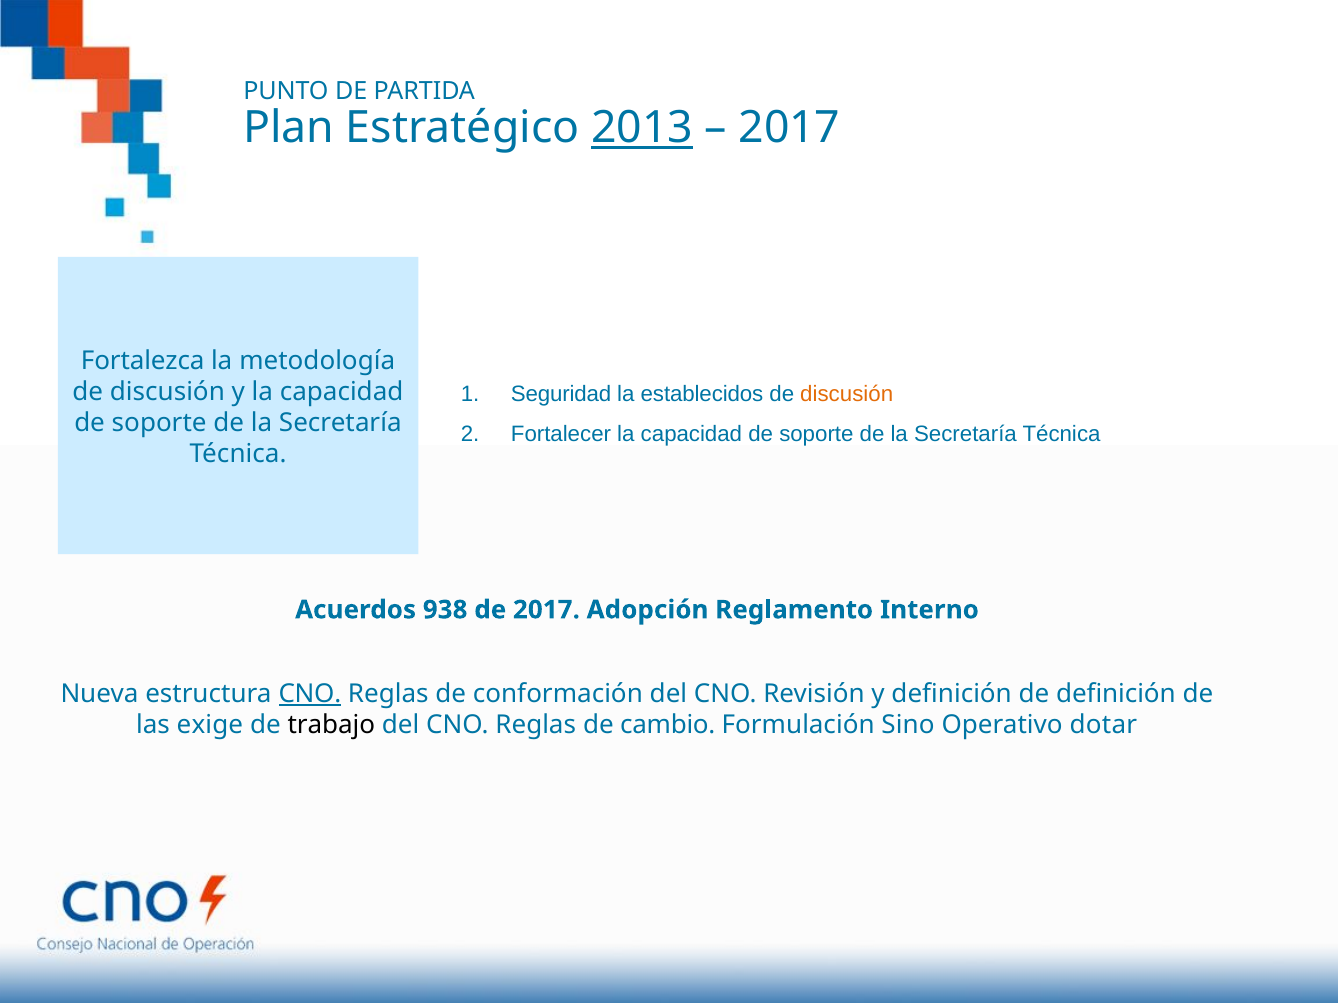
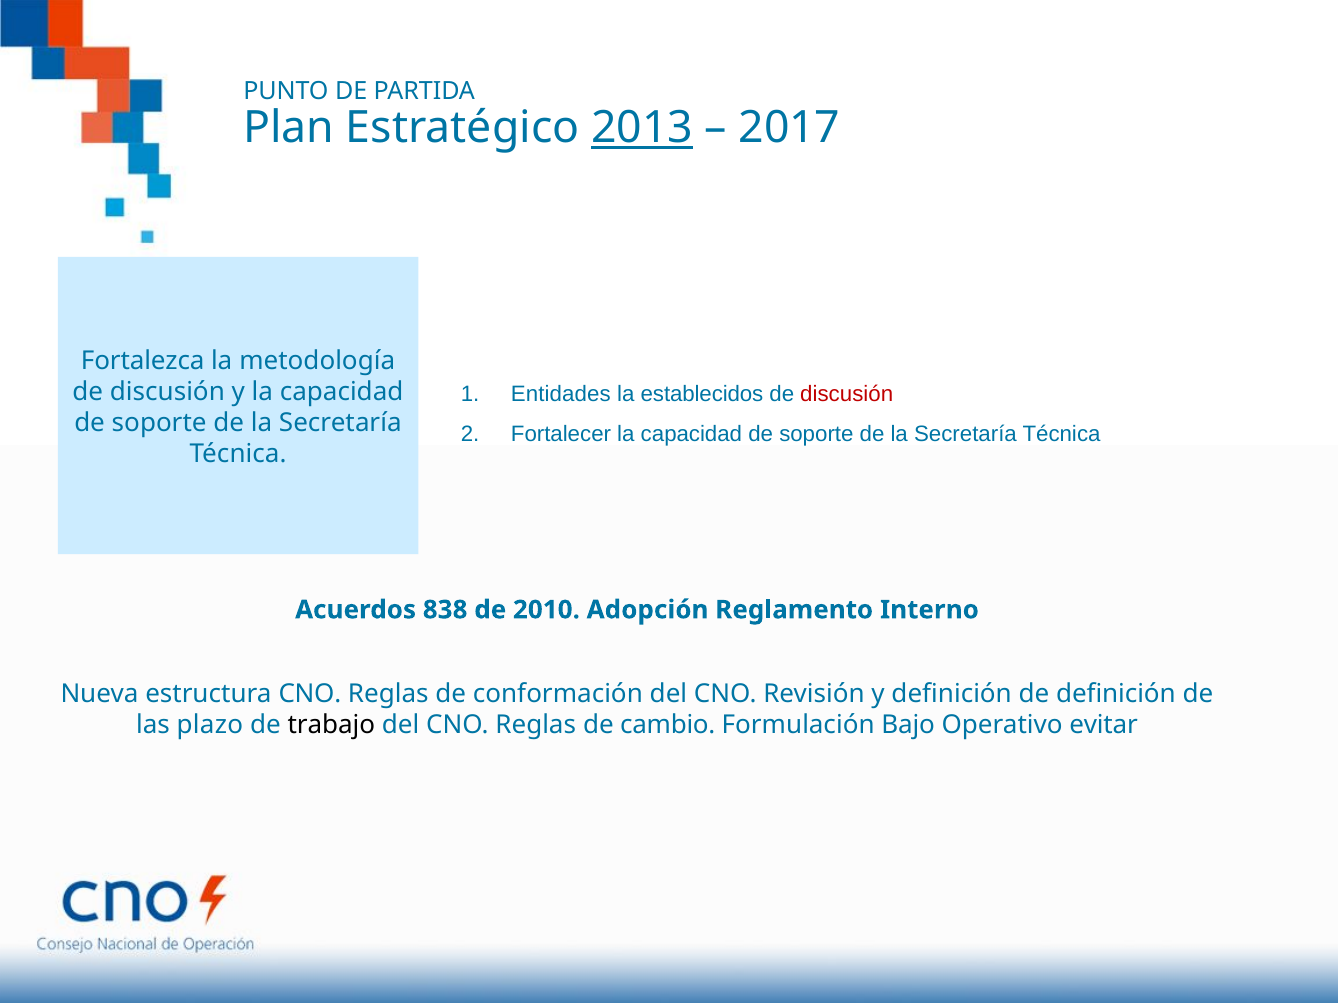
Seguridad: Seguridad -> Entidades
discusión at (847, 394) colour: orange -> red
938: 938 -> 838
de 2017: 2017 -> 2010
CNO at (310, 694) underline: present -> none
exige: exige -> plazo
Sino: Sino -> Bajo
dotar: dotar -> evitar
